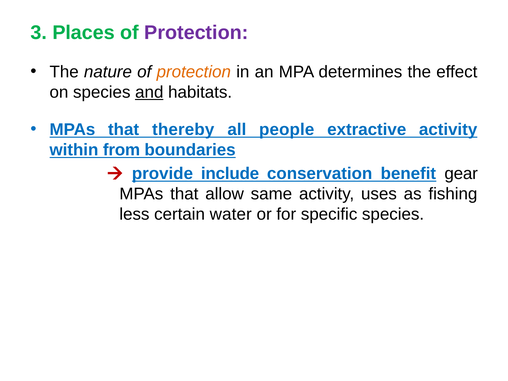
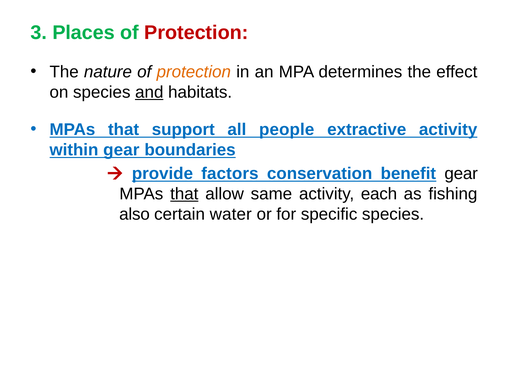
Protection at (196, 33) colour: purple -> red
thereby: thereby -> support
within from: from -> gear
include: include -> factors
that at (184, 194) underline: none -> present
uses: uses -> each
less: less -> also
